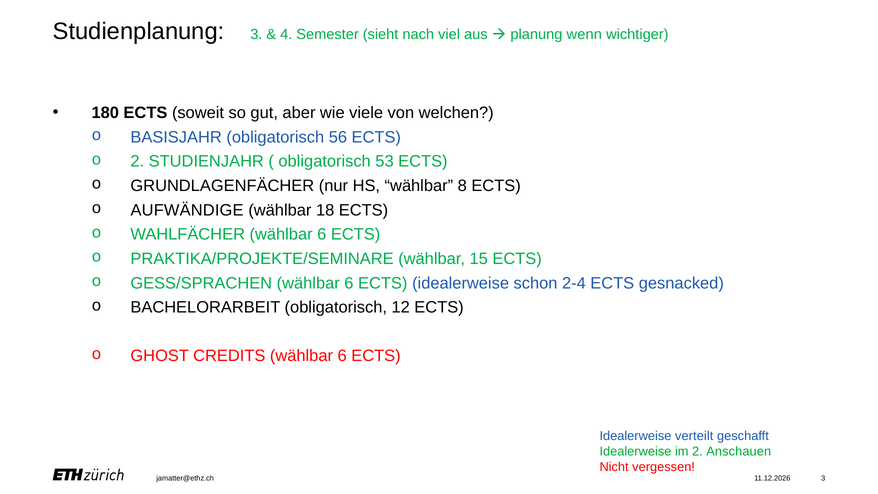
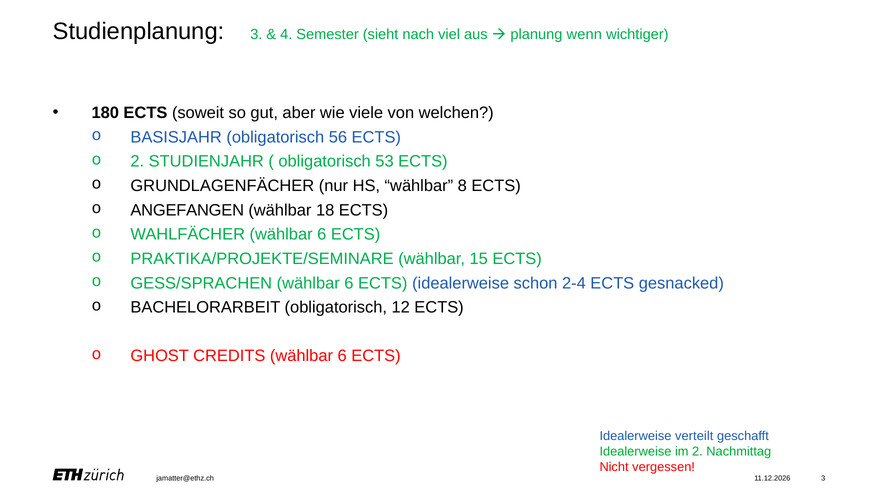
AUFWÄNDIGE: AUFWÄNDIGE -> ANGEFANGEN
Anschauen: Anschauen -> Nachmittag
